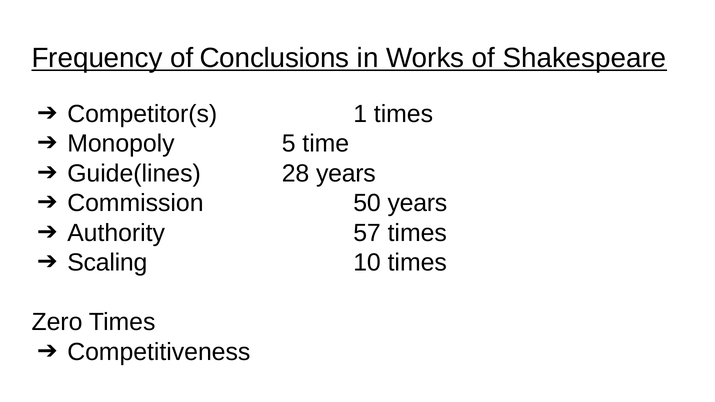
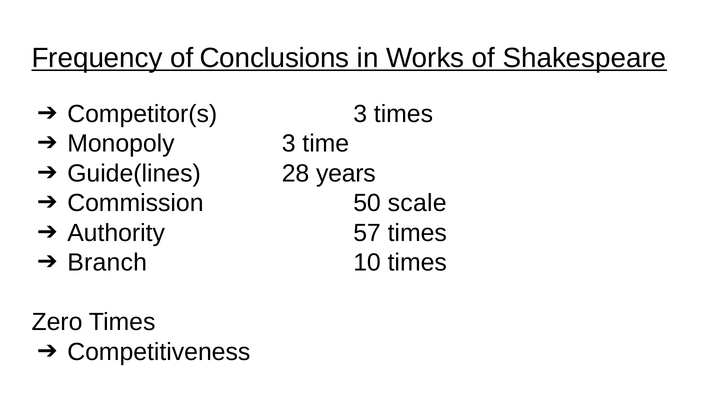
Competitor(s 1: 1 -> 3
Monopoly 5: 5 -> 3
50 years: years -> scale
Scaling: Scaling -> Branch
